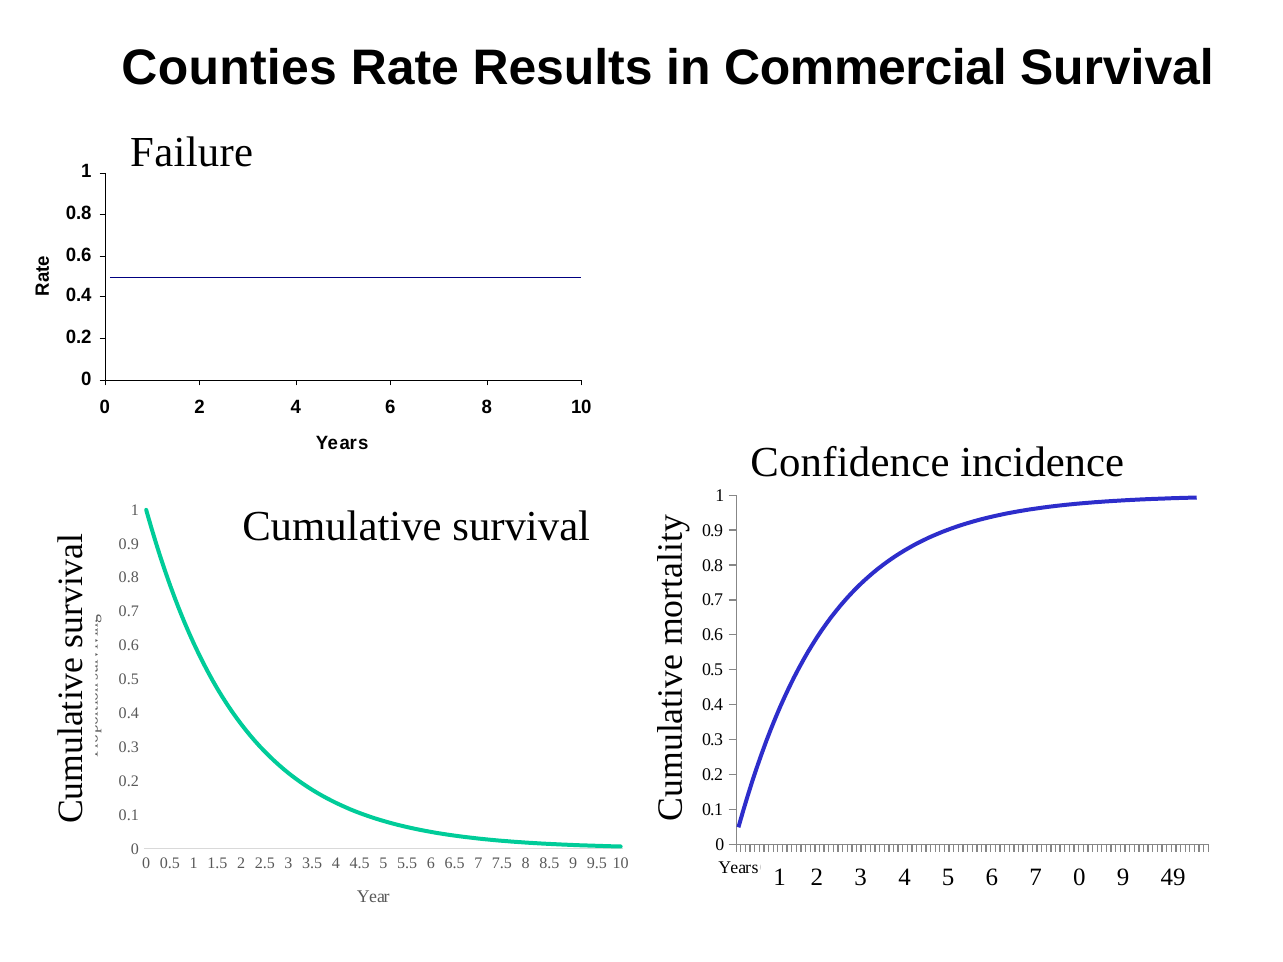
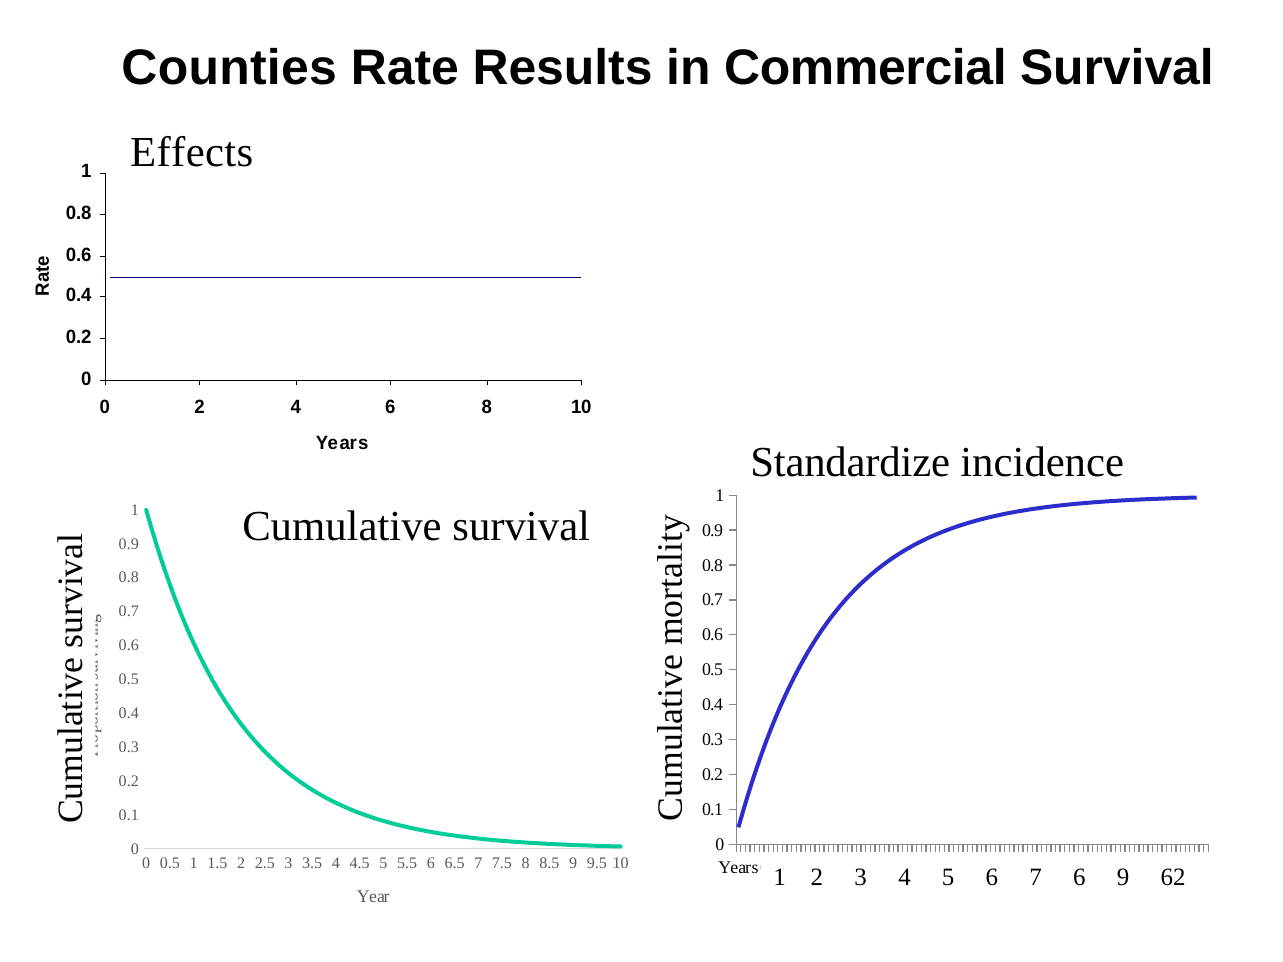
Failure: Failure -> Effects
Confidence: Confidence -> Standardize
0 at (1079, 878): 0 -> 6
49: 49 -> 62
